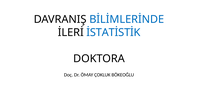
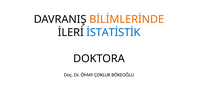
BİLİMLERİNDE colour: blue -> orange
